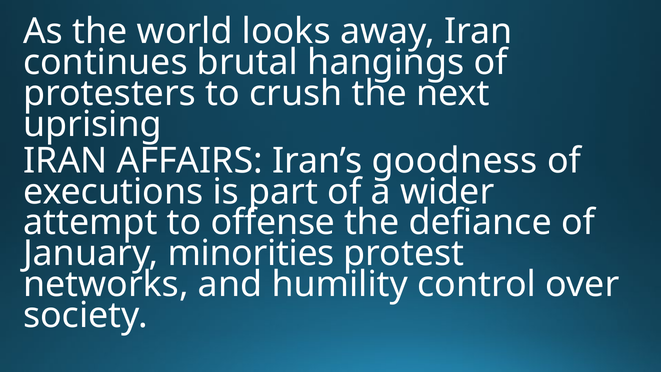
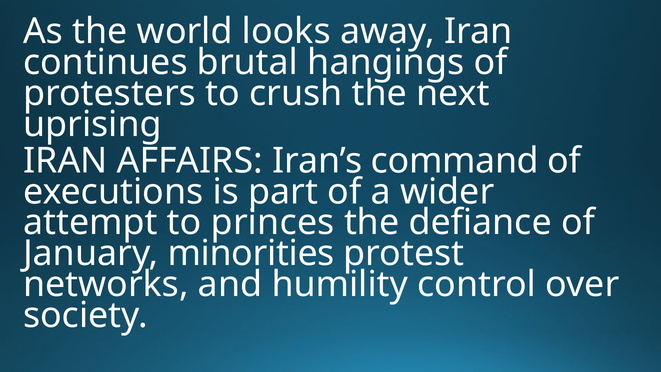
goodness: goodness -> command
offense: offense -> princes
